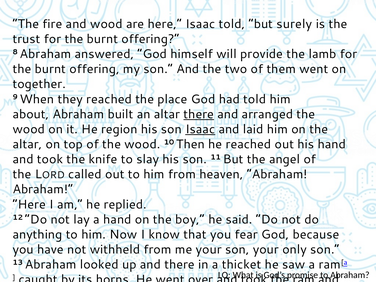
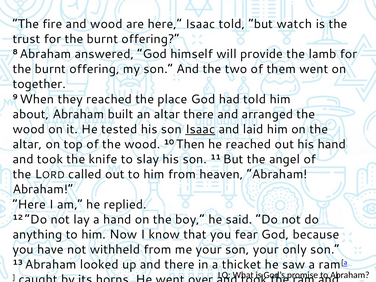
surely: surely -> watch
there at (199, 114) underline: present -> none
region: region -> tested
